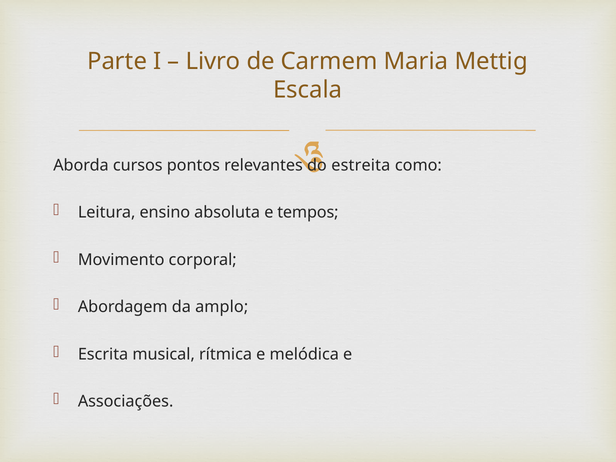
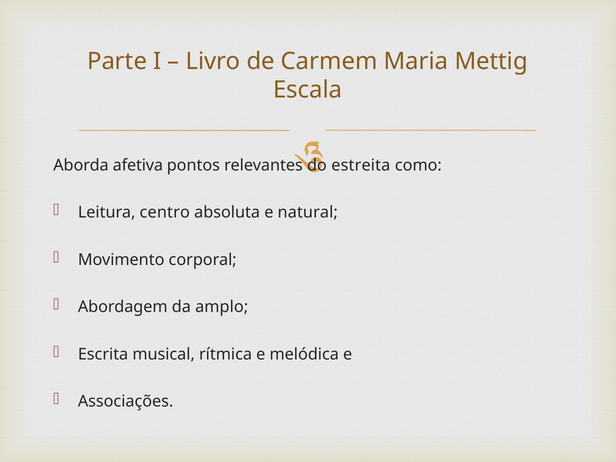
cursos: cursos -> afetiva
ensino: ensino -> centro
tempos: tempos -> natural
